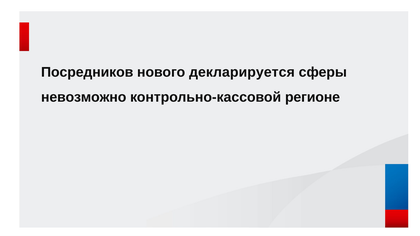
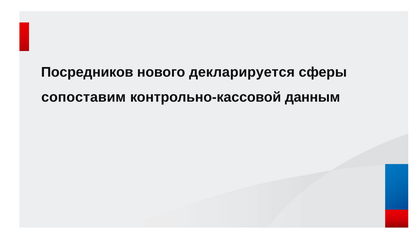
невозможно: невозможно -> сопоставим
регионе: регионе -> данным
